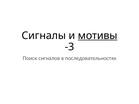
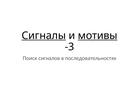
Сигналы underline: none -> present
